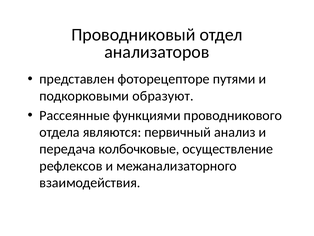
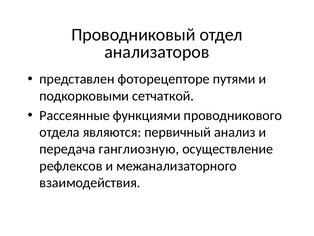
образуют: образуют -> сетчаткой
колбочковые: колбочковые -> ганглиозную
